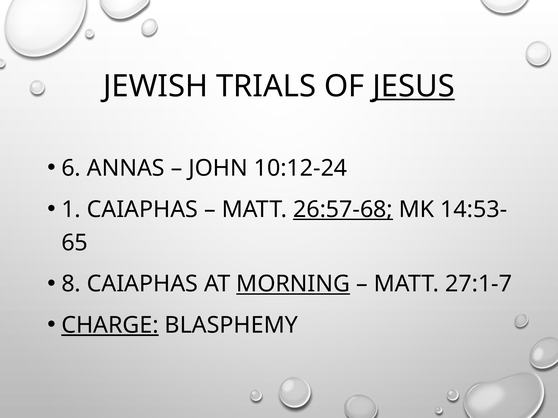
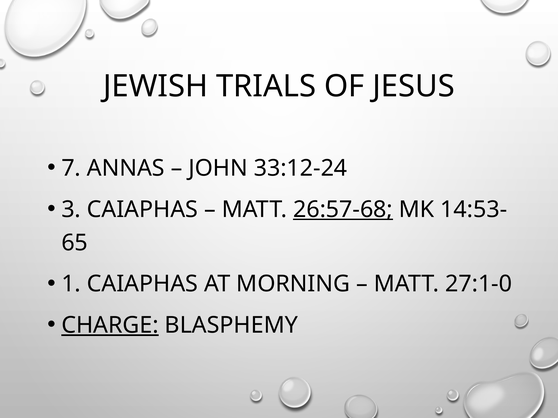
JESUS underline: present -> none
6: 6 -> 7
10:12-24: 10:12-24 -> 33:12-24
1: 1 -> 3
8: 8 -> 1
MORNING underline: present -> none
27:1-7: 27:1-7 -> 27:1-0
